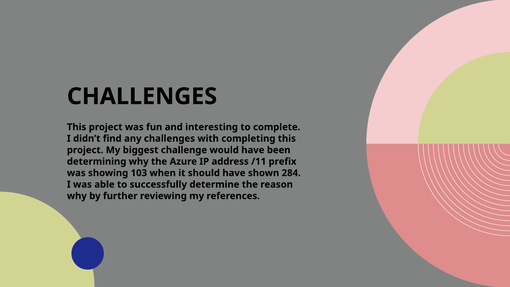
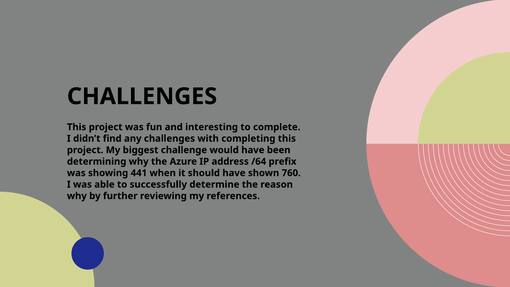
/11: /11 -> /64
103: 103 -> 441
284: 284 -> 760
